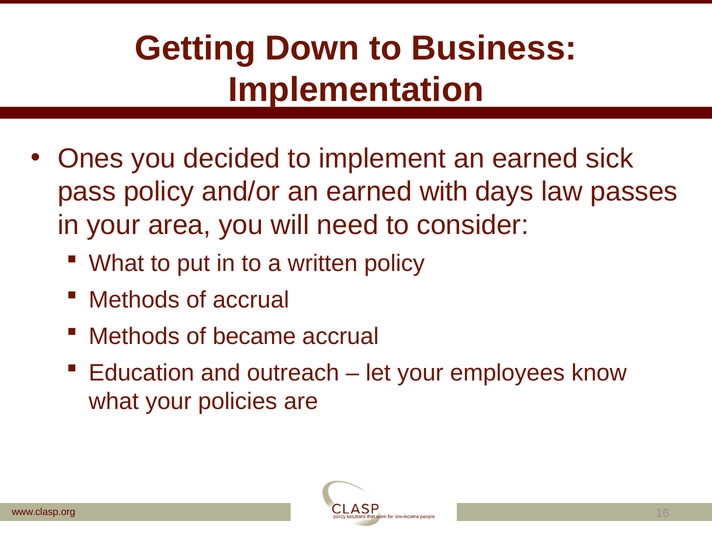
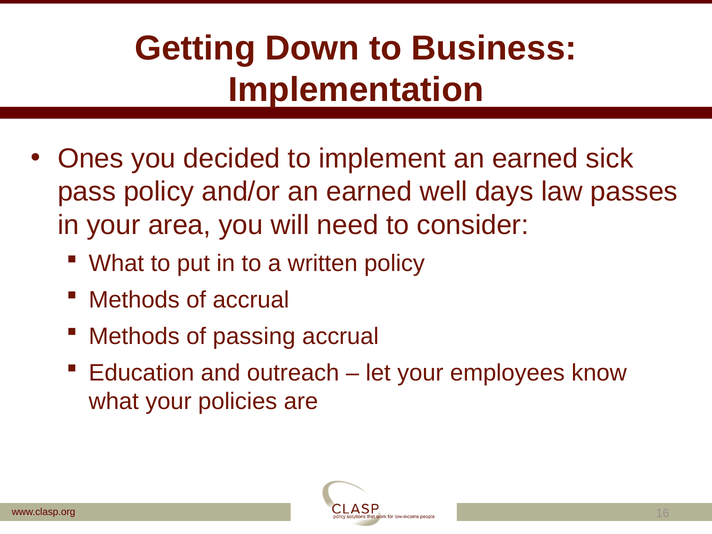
with: with -> well
became: became -> passing
